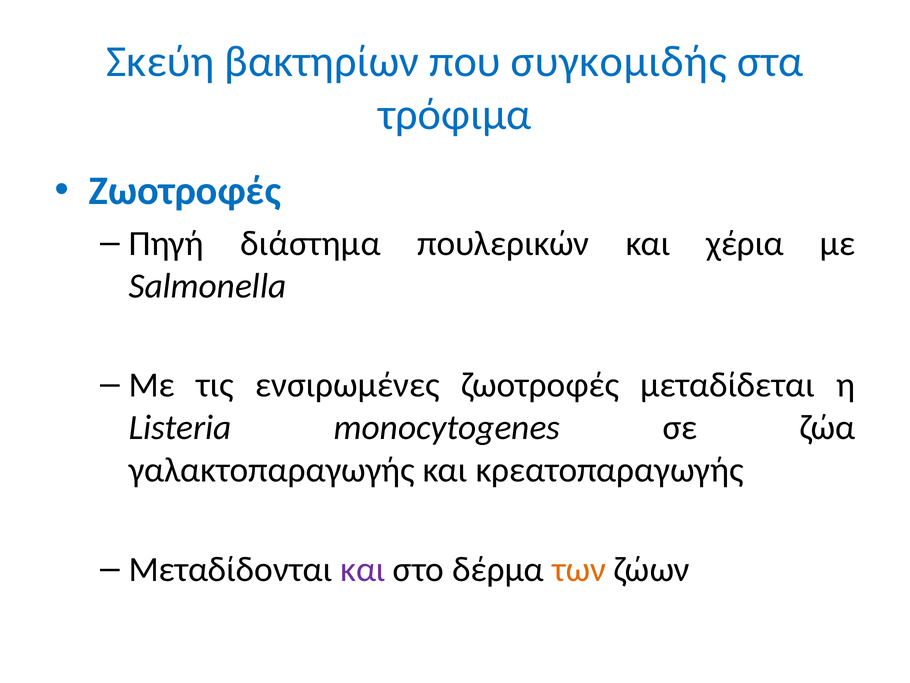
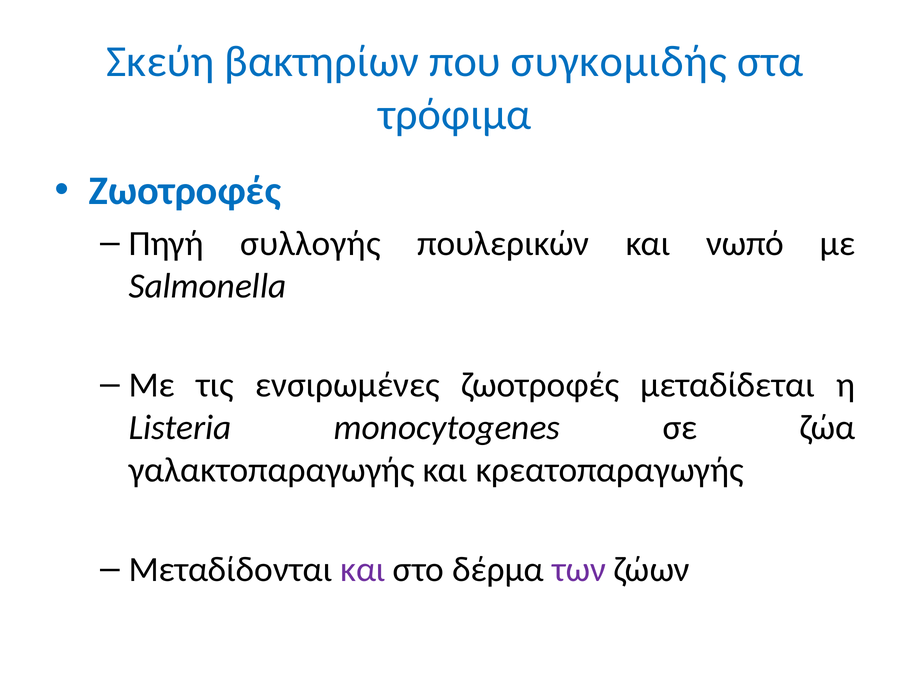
διάστημα: διάστημα -> συλλογής
χέρια: χέρια -> νωπό
των colour: orange -> purple
